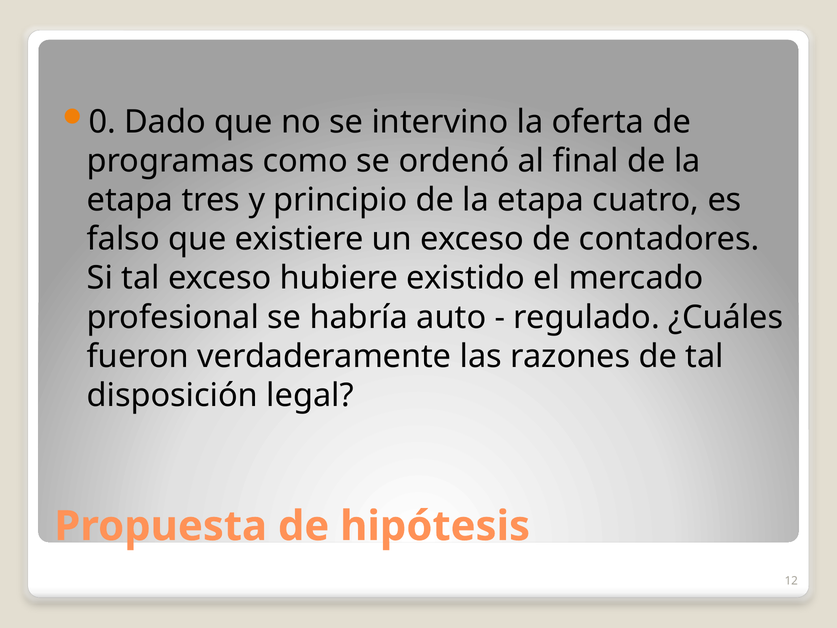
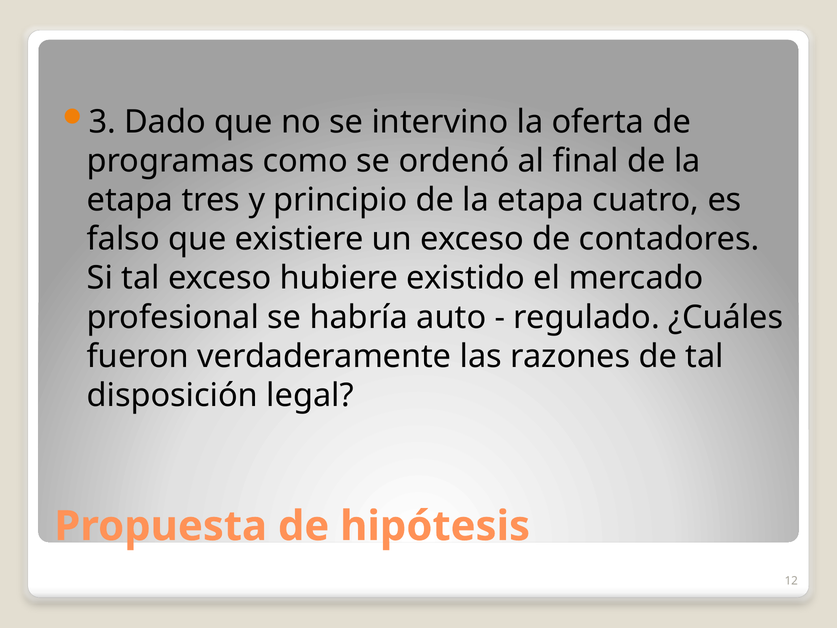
0: 0 -> 3
